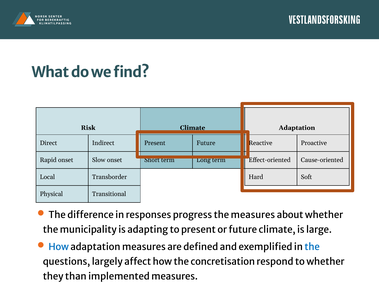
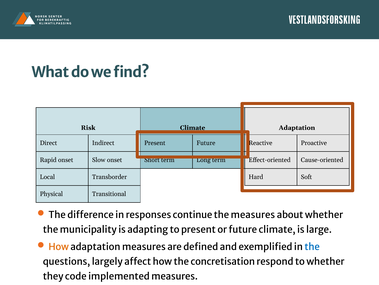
progress: progress -> continue
How at (59, 246) colour: blue -> orange
than: than -> code
